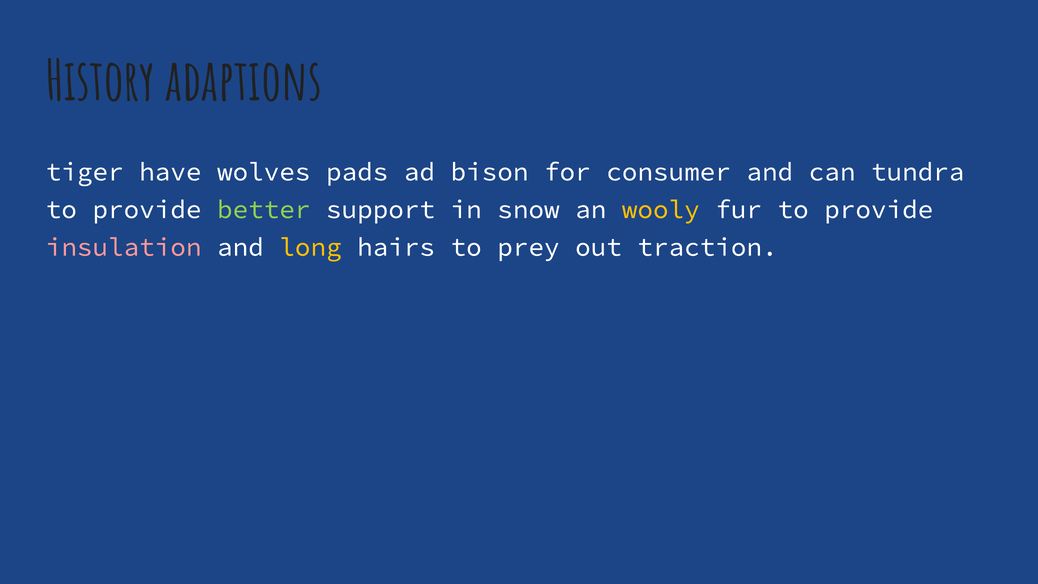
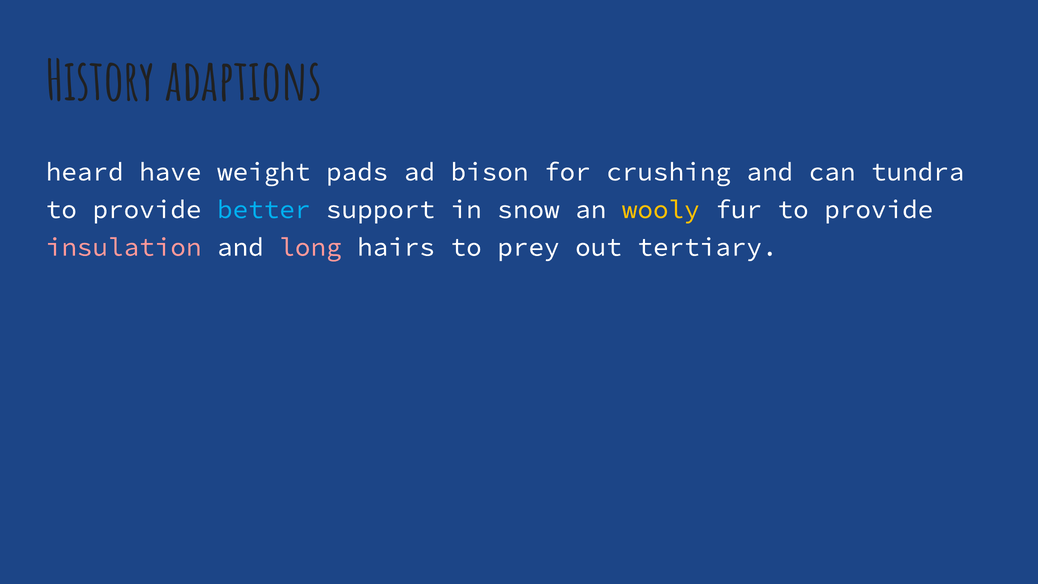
tiger: tiger -> heard
wolves: wolves -> weight
consumer: consumer -> crushing
better colour: light green -> light blue
long colour: yellow -> pink
traction: traction -> tertiary
